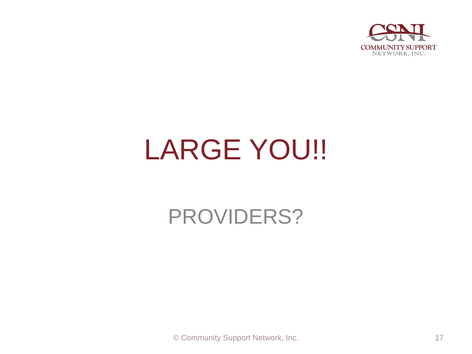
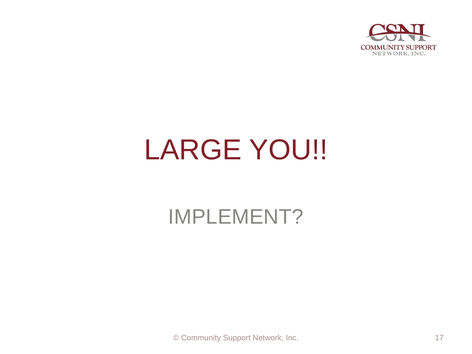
PROVIDERS: PROVIDERS -> IMPLEMENT
